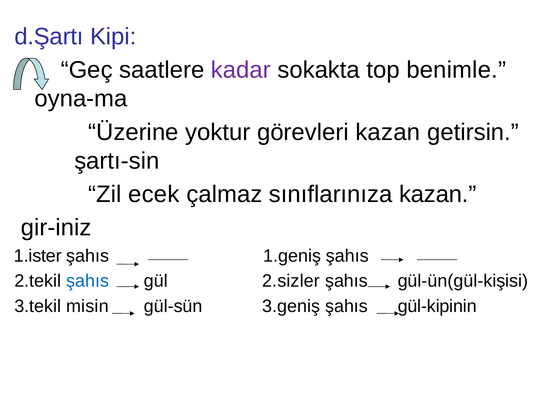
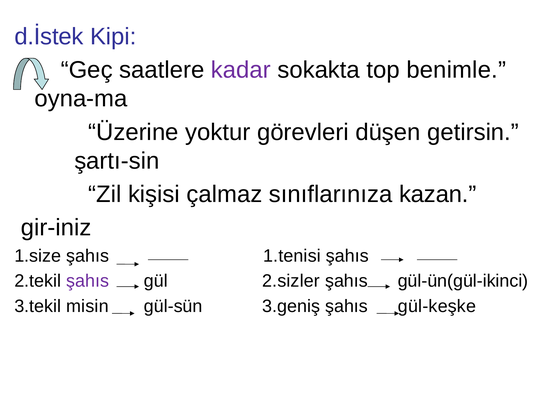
d.Şartı: d.Şartı -> d.İstek
görevleri kazan: kazan -> düşen
ecek: ecek -> kişisi
1.ister: 1.ister -> 1.size
1.geniş: 1.geniş -> 1.tenisi
şahıs at (88, 281) colour: blue -> purple
gül-ün(gül-kişisi: gül-ün(gül-kişisi -> gül-ün(gül-ikinci
gül-kipinin: gül-kipinin -> gül-keşke
